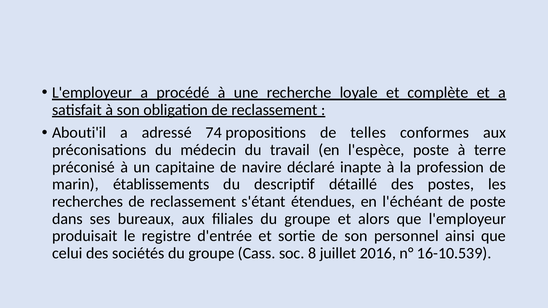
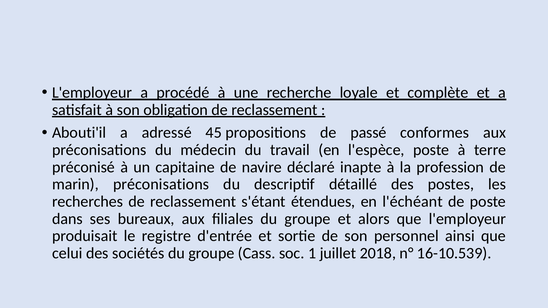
74: 74 -> 45
telles: telles -> passé
marin établissements: établissements -> préconisations
8: 8 -> 1
2016: 2016 -> 2018
